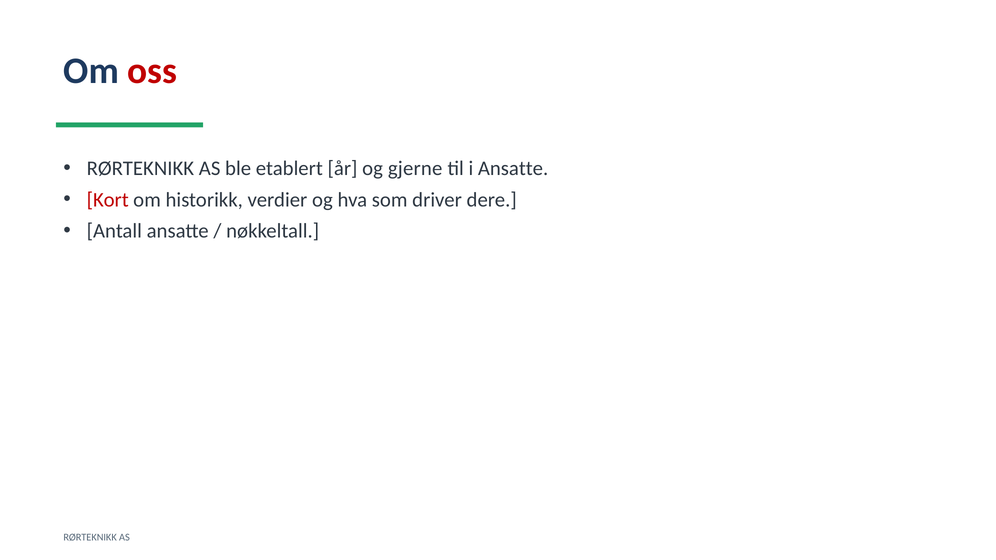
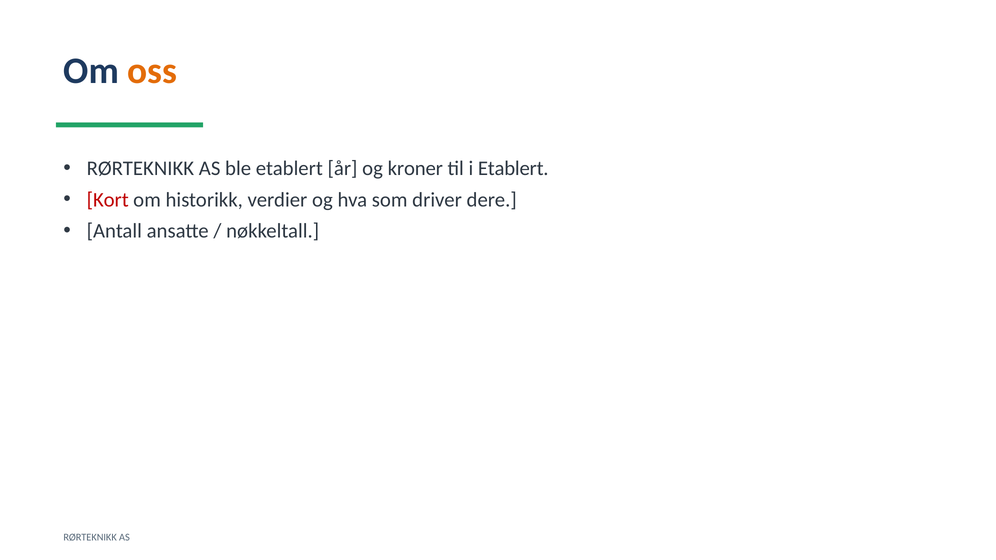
oss colour: red -> orange
gjerne: gjerne -> kroner
i Ansatte: Ansatte -> Etablert
